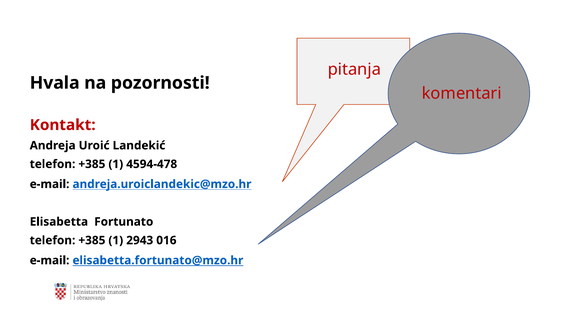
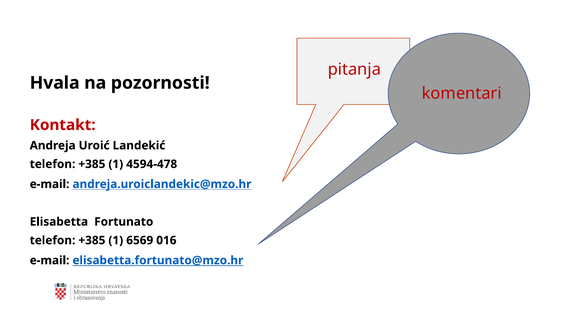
2943: 2943 -> 6569
